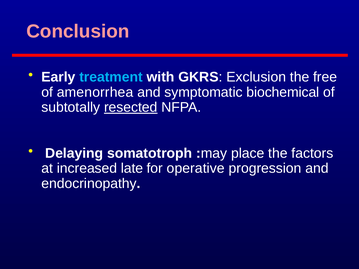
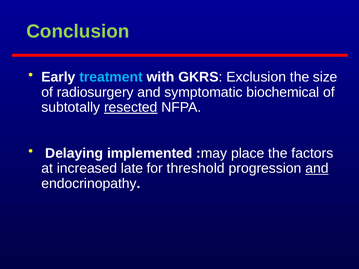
Conclusion colour: pink -> light green
free: free -> size
amenorrhea: amenorrhea -> radiosurgery
somatotroph: somatotroph -> implemented
operative: operative -> threshold
and at (317, 169) underline: none -> present
